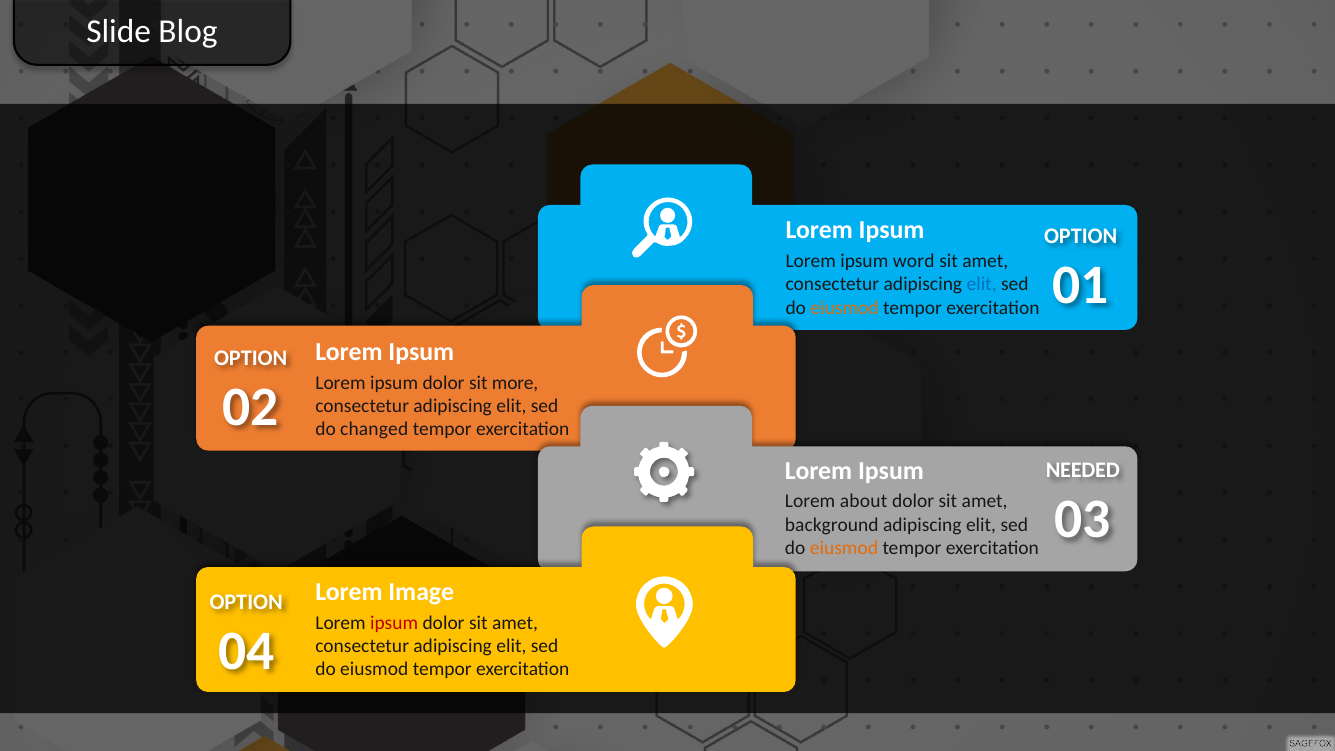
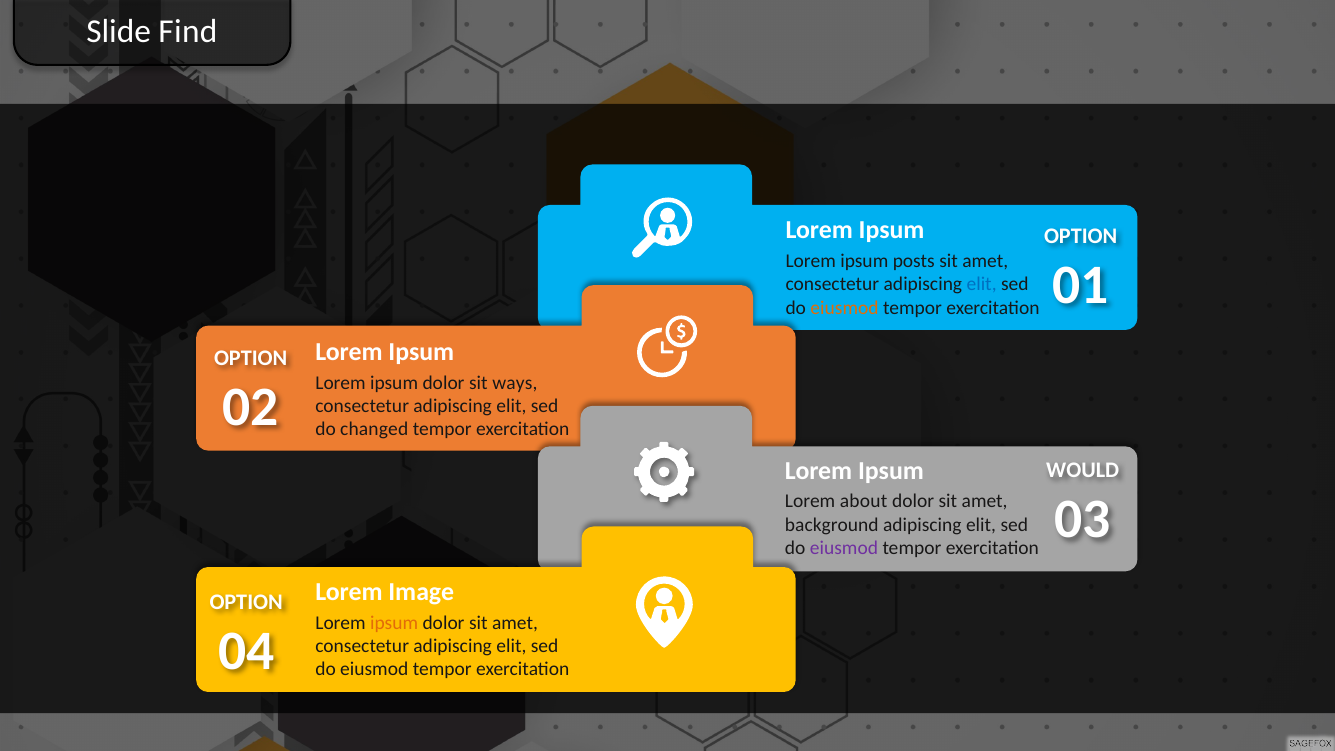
Blog: Blog -> Find
word: word -> posts
more: more -> ways
NEEDED: NEEDED -> WOULD
eiusmod at (844, 548) colour: orange -> purple
ipsum at (394, 623) colour: red -> orange
